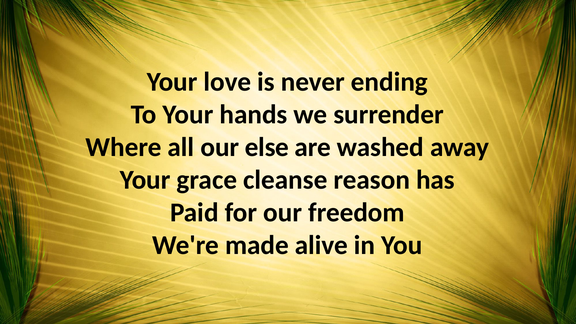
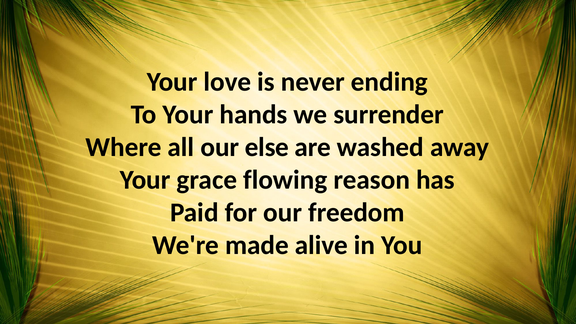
cleanse: cleanse -> flowing
